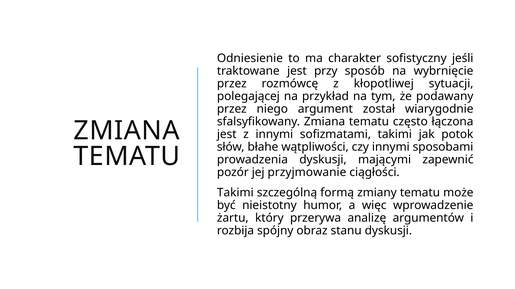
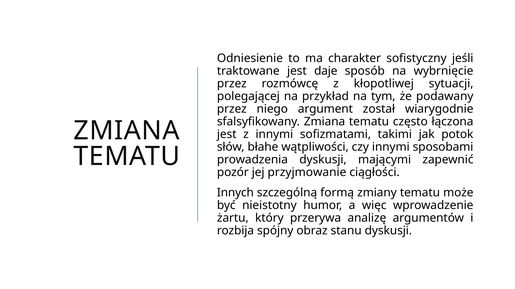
przy: przy -> daje
Takimi at (235, 193): Takimi -> Innych
